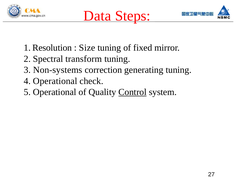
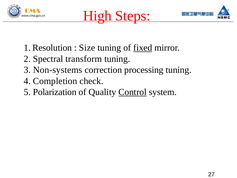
Data: Data -> High
fixed underline: none -> present
generating: generating -> processing
4 Operational: Operational -> Completion
5 Operational: Operational -> Polarization
